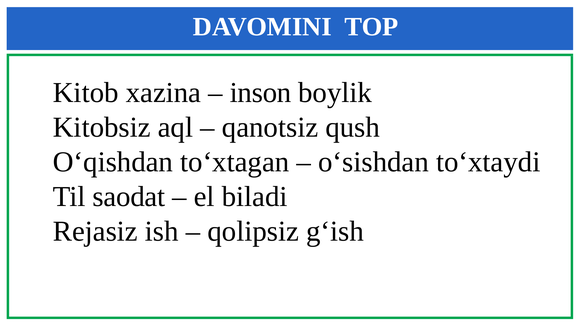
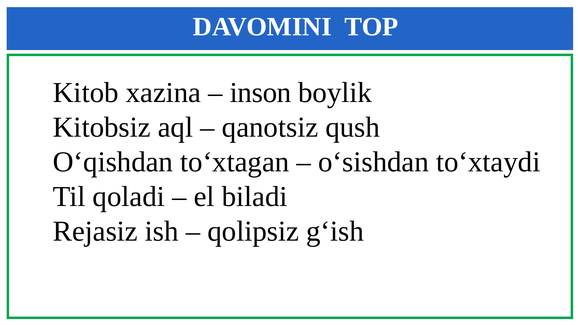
saodat: saodat -> qoladi
